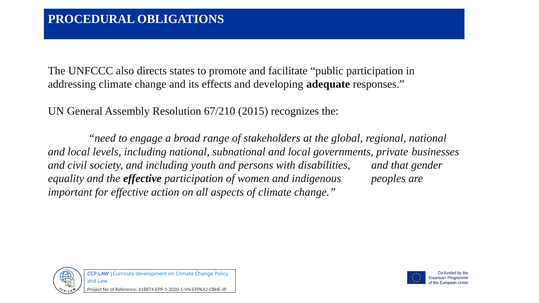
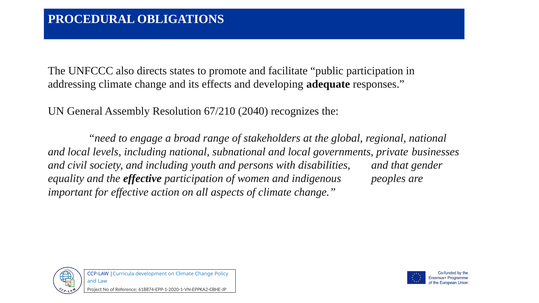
2015: 2015 -> 2040
